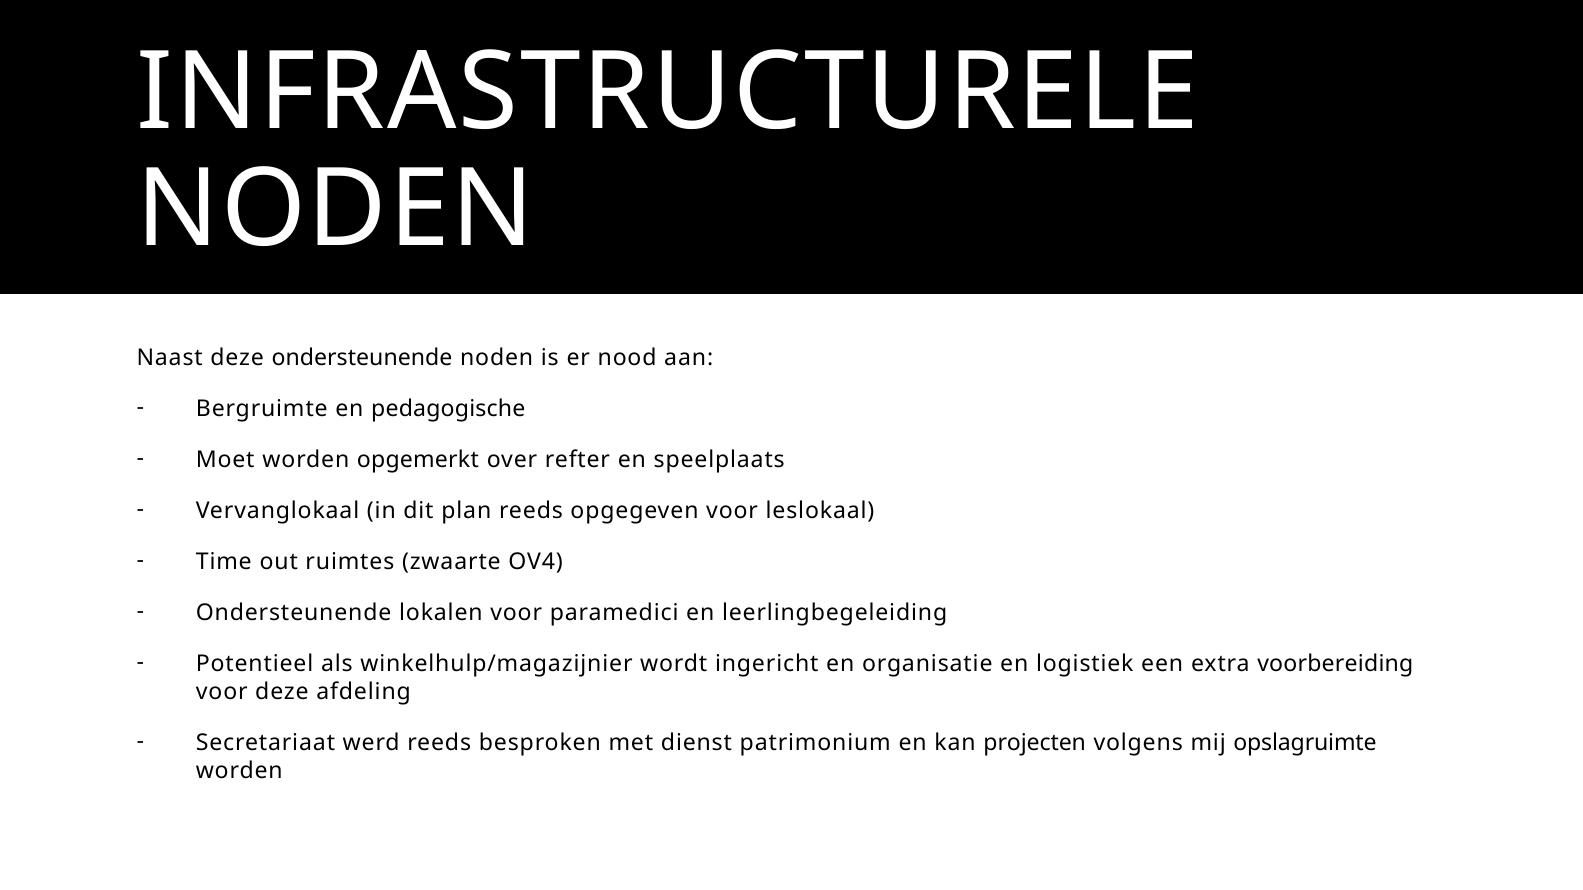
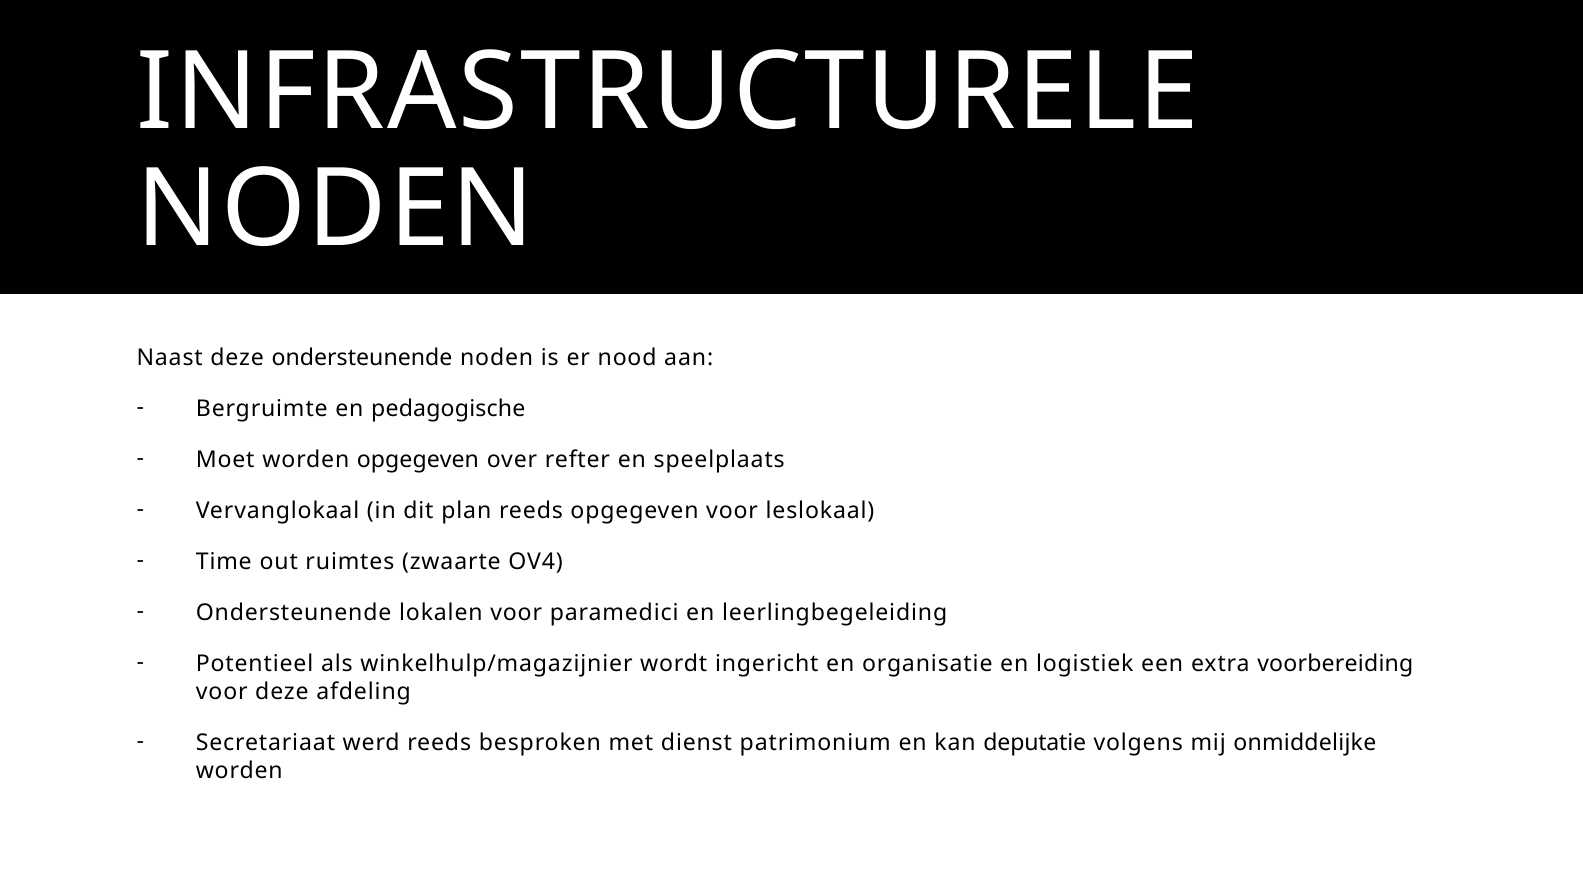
worden opgemerkt: opgemerkt -> opgegeven
projecten: projecten -> deputatie
opslagruimte: opslagruimte -> onmiddelijke
